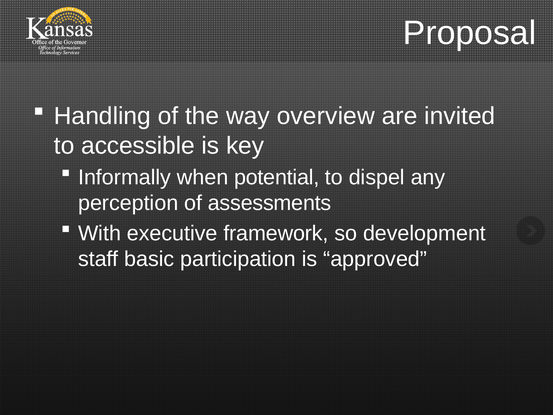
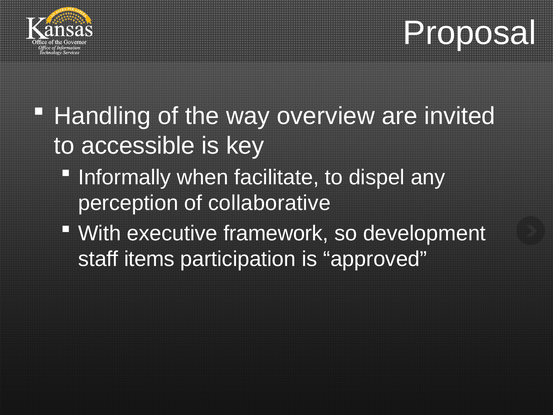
potential: potential -> facilitate
assessments: assessments -> collaborative
basic: basic -> items
